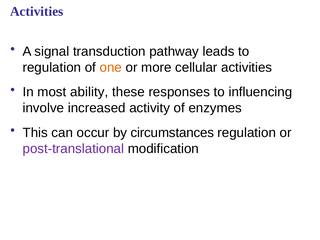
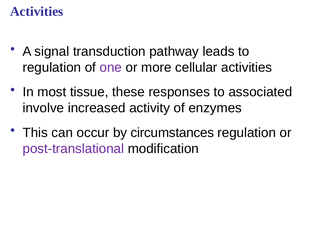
one colour: orange -> purple
ability: ability -> tissue
influencing: influencing -> associated
